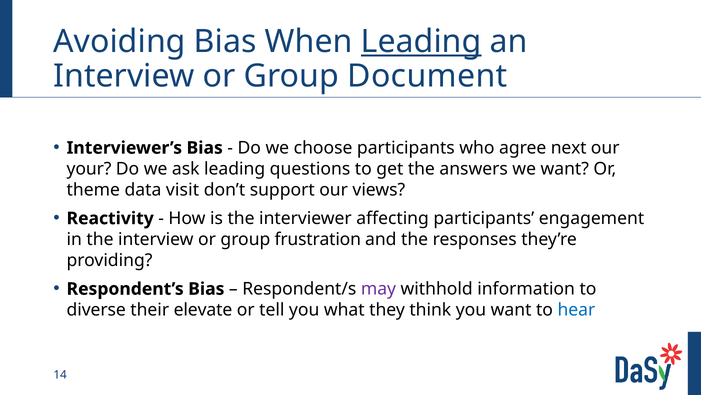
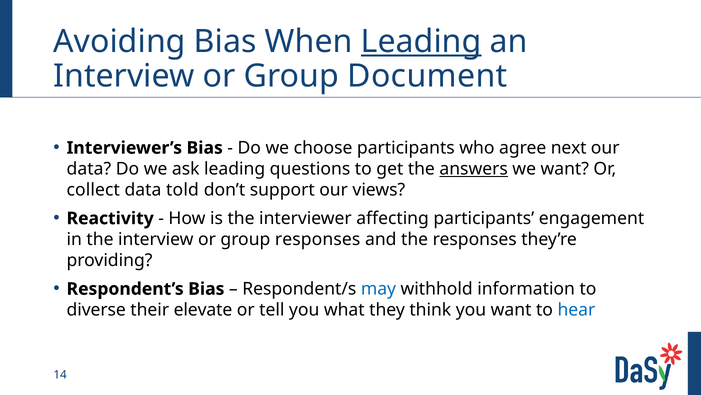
your at (89, 169): your -> data
answers underline: none -> present
theme: theme -> collect
visit: visit -> told
group frustration: frustration -> responses
may colour: purple -> blue
